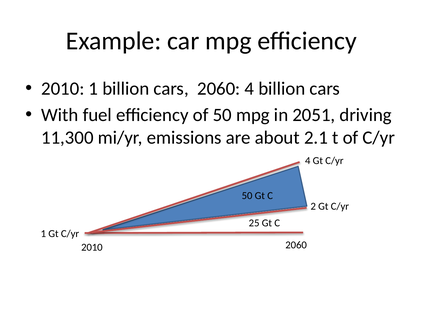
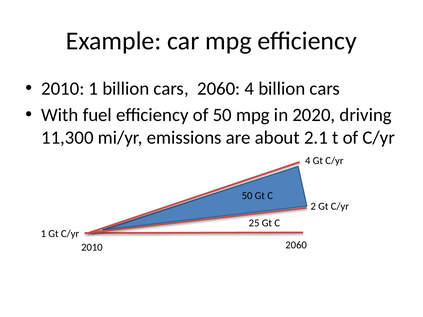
2051: 2051 -> 2020
